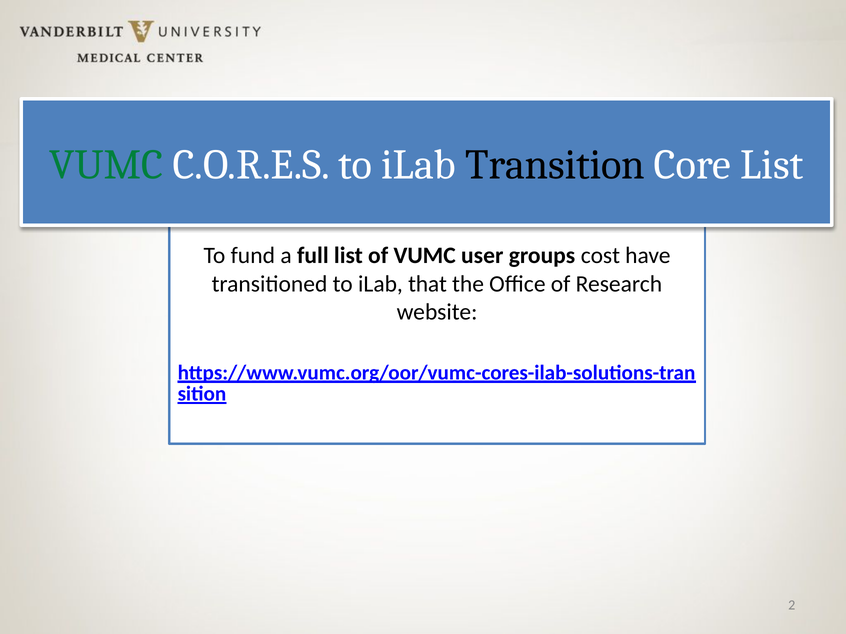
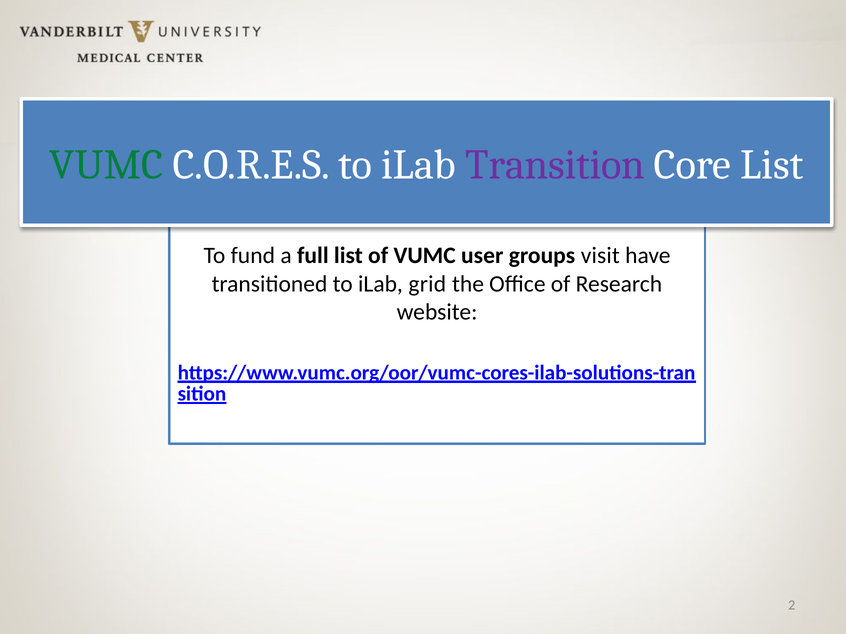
Transition colour: black -> purple
cost: cost -> visit
that: that -> grid
